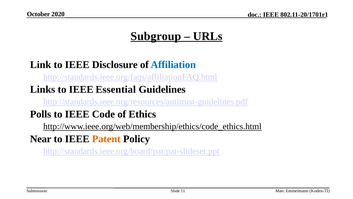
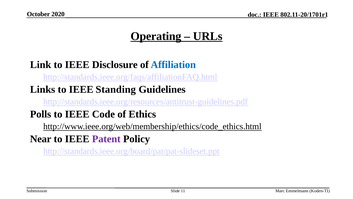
Subgroup: Subgroup -> Operating
Essential: Essential -> Standing
Patent colour: orange -> purple
